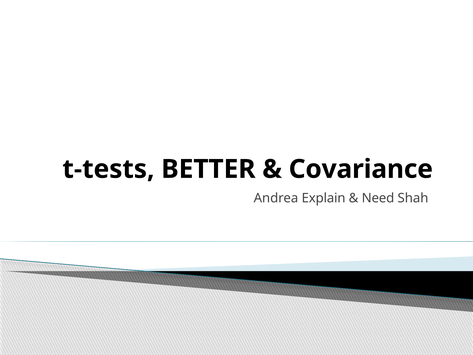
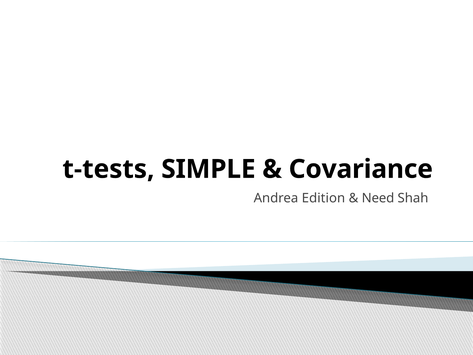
BETTER: BETTER -> SIMPLE
Explain: Explain -> Edition
